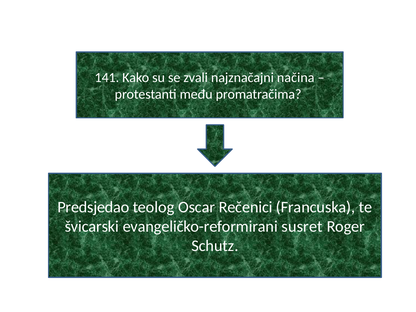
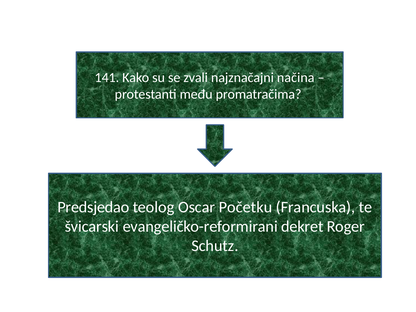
Rečenici: Rečenici -> Početku
susret: susret -> dekret
